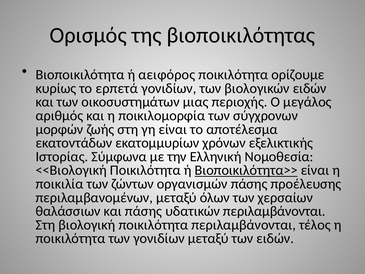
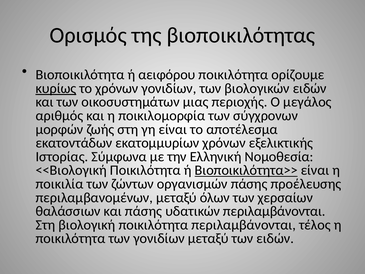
αειφόρος: αειφόρος -> αειφόρου
κυρίως underline: none -> present
το ερπετά: ερπετά -> χρόνων
